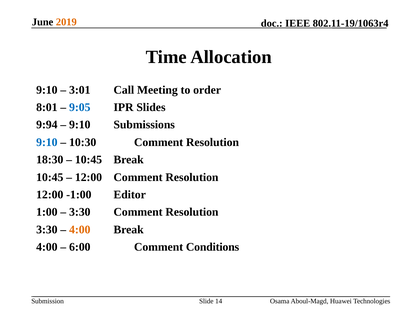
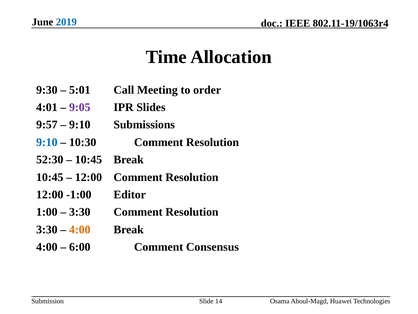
2019 colour: orange -> blue
9:10 at (47, 90): 9:10 -> 9:30
3:01: 3:01 -> 5:01
8:01: 8:01 -> 4:01
9:05 colour: blue -> purple
9:94: 9:94 -> 9:57
18:30: 18:30 -> 52:30
Conditions: Conditions -> Consensus
